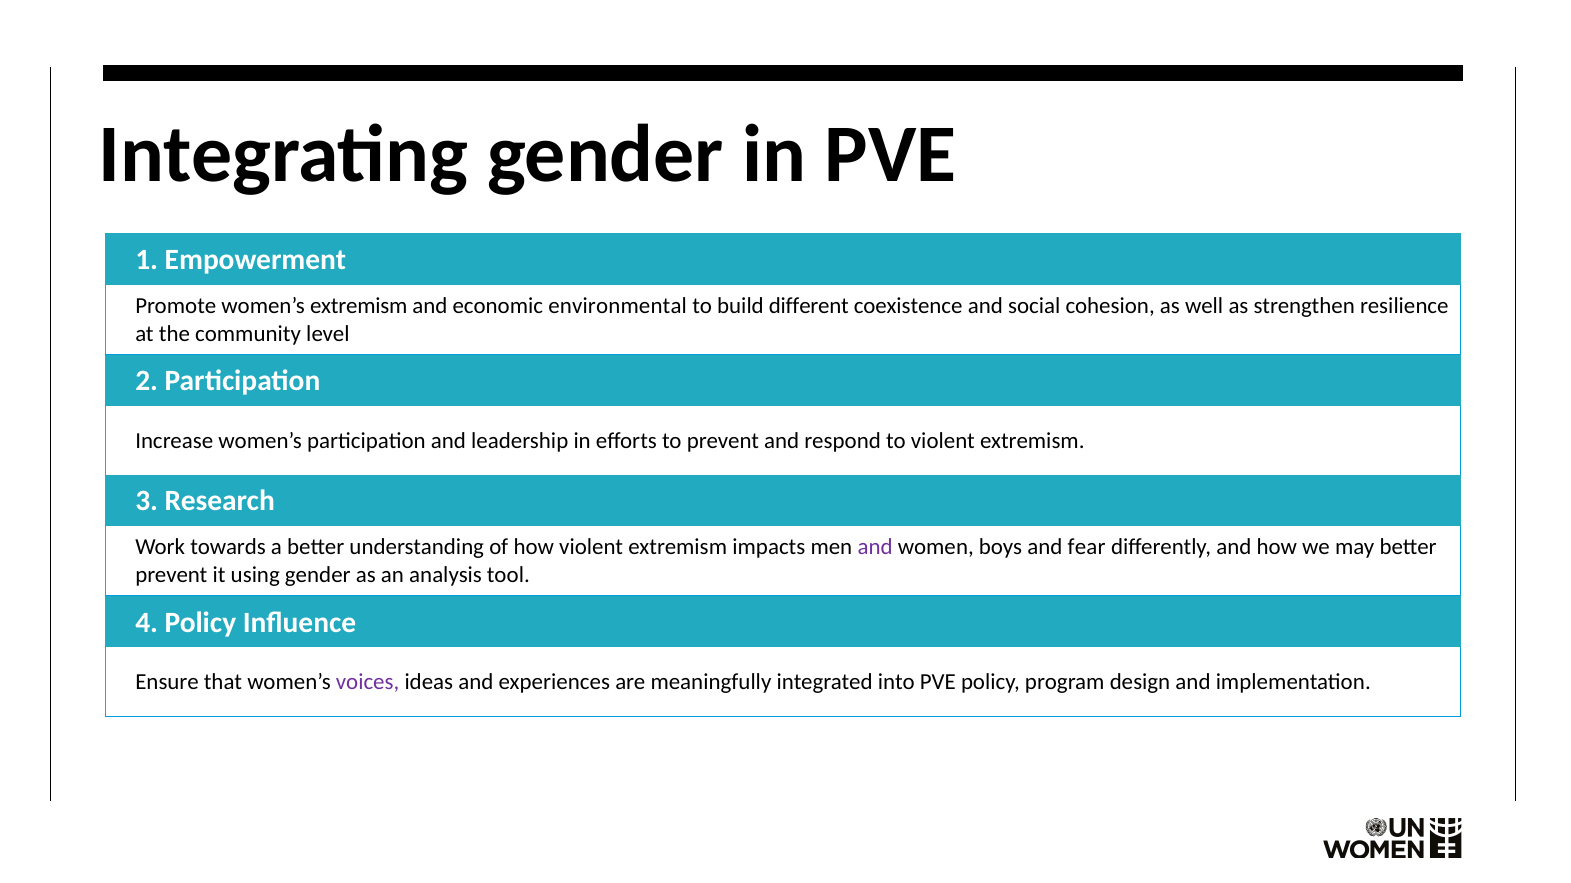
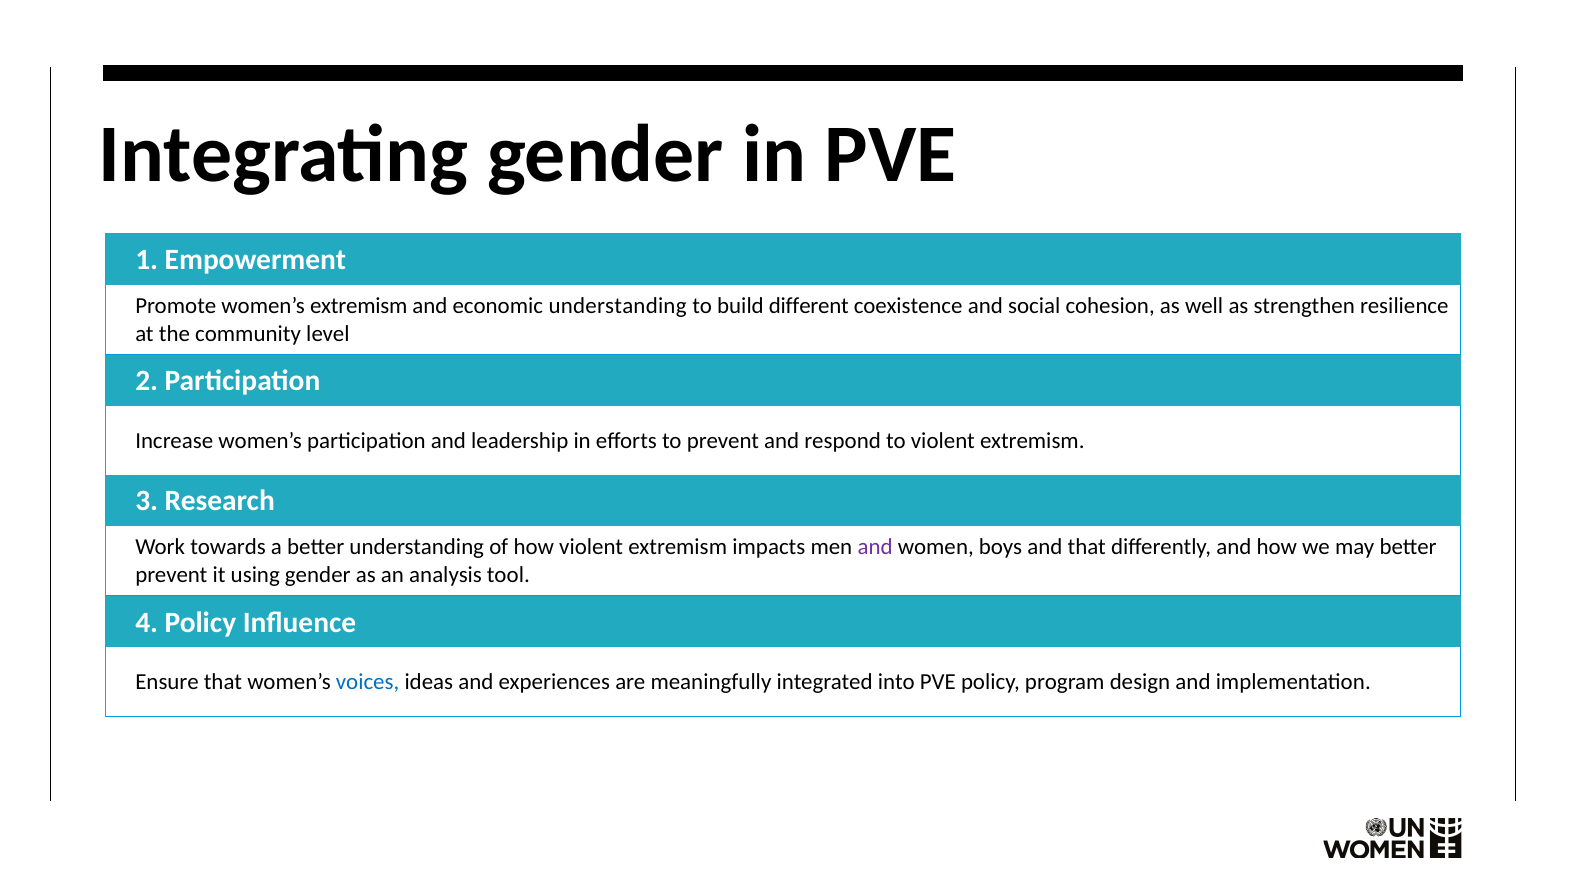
economic environmental: environmental -> understanding
and fear: fear -> that
voices colour: purple -> blue
